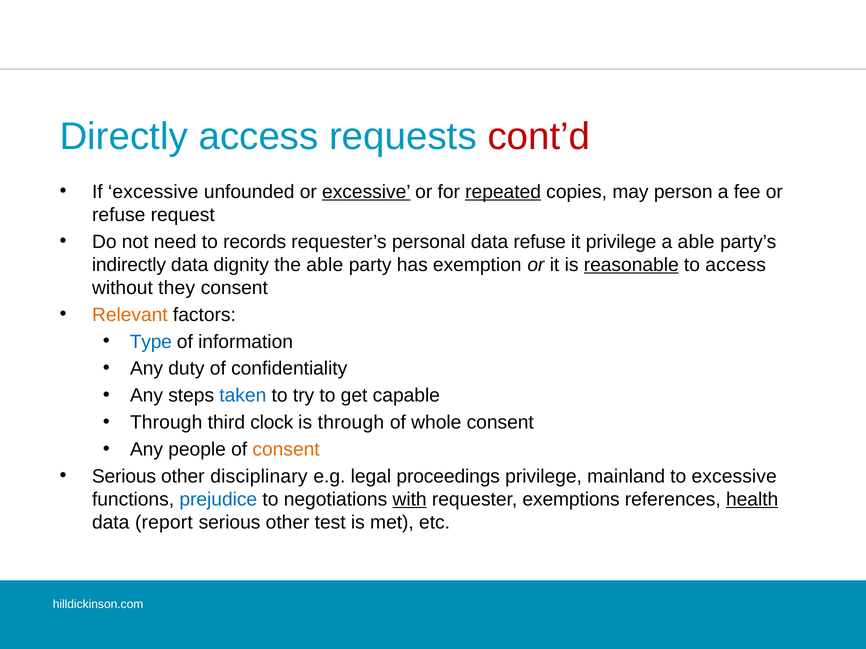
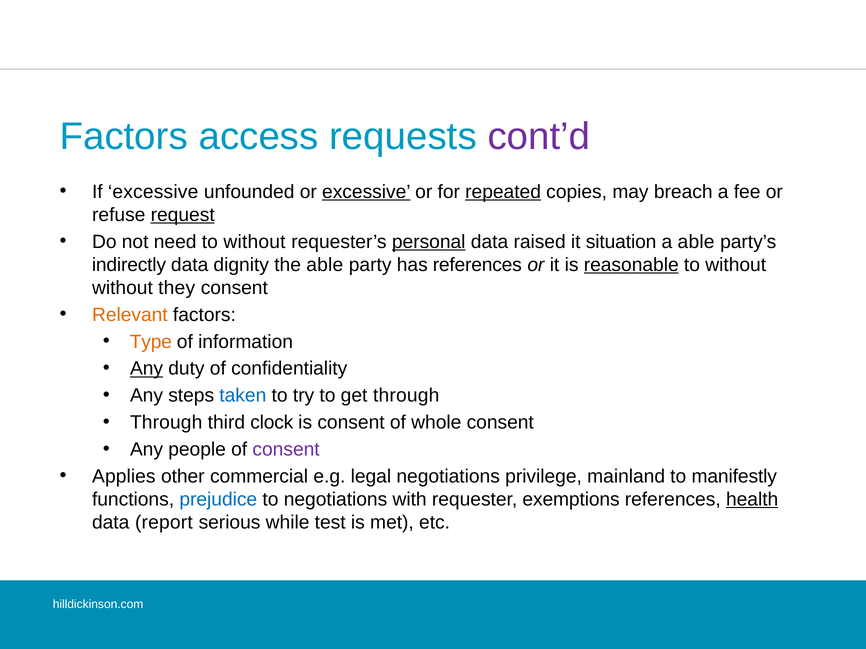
Directly at (124, 137): Directly -> Factors
cont’d colour: red -> purple
person: person -> breach
request underline: none -> present
need to records: records -> without
personal underline: none -> present
data refuse: refuse -> raised
it privilege: privilege -> situation
has exemption: exemption -> references
access at (736, 265): access -> without
Type colour: blue -> orange
Any at (147, 369) underline: none -> present
get capable: capable -> through
is through: through -> consent
consent at (286, 450) colour: orange -> purple
Serious at (124, 477): Serious -> Applies
disciplinary: disciplinary -> commercial
legal proceedings: proceedings -> negotiations
to excessive: excessive -> manifestly
with underline: present -> none
other at (288, 523): other -> while
